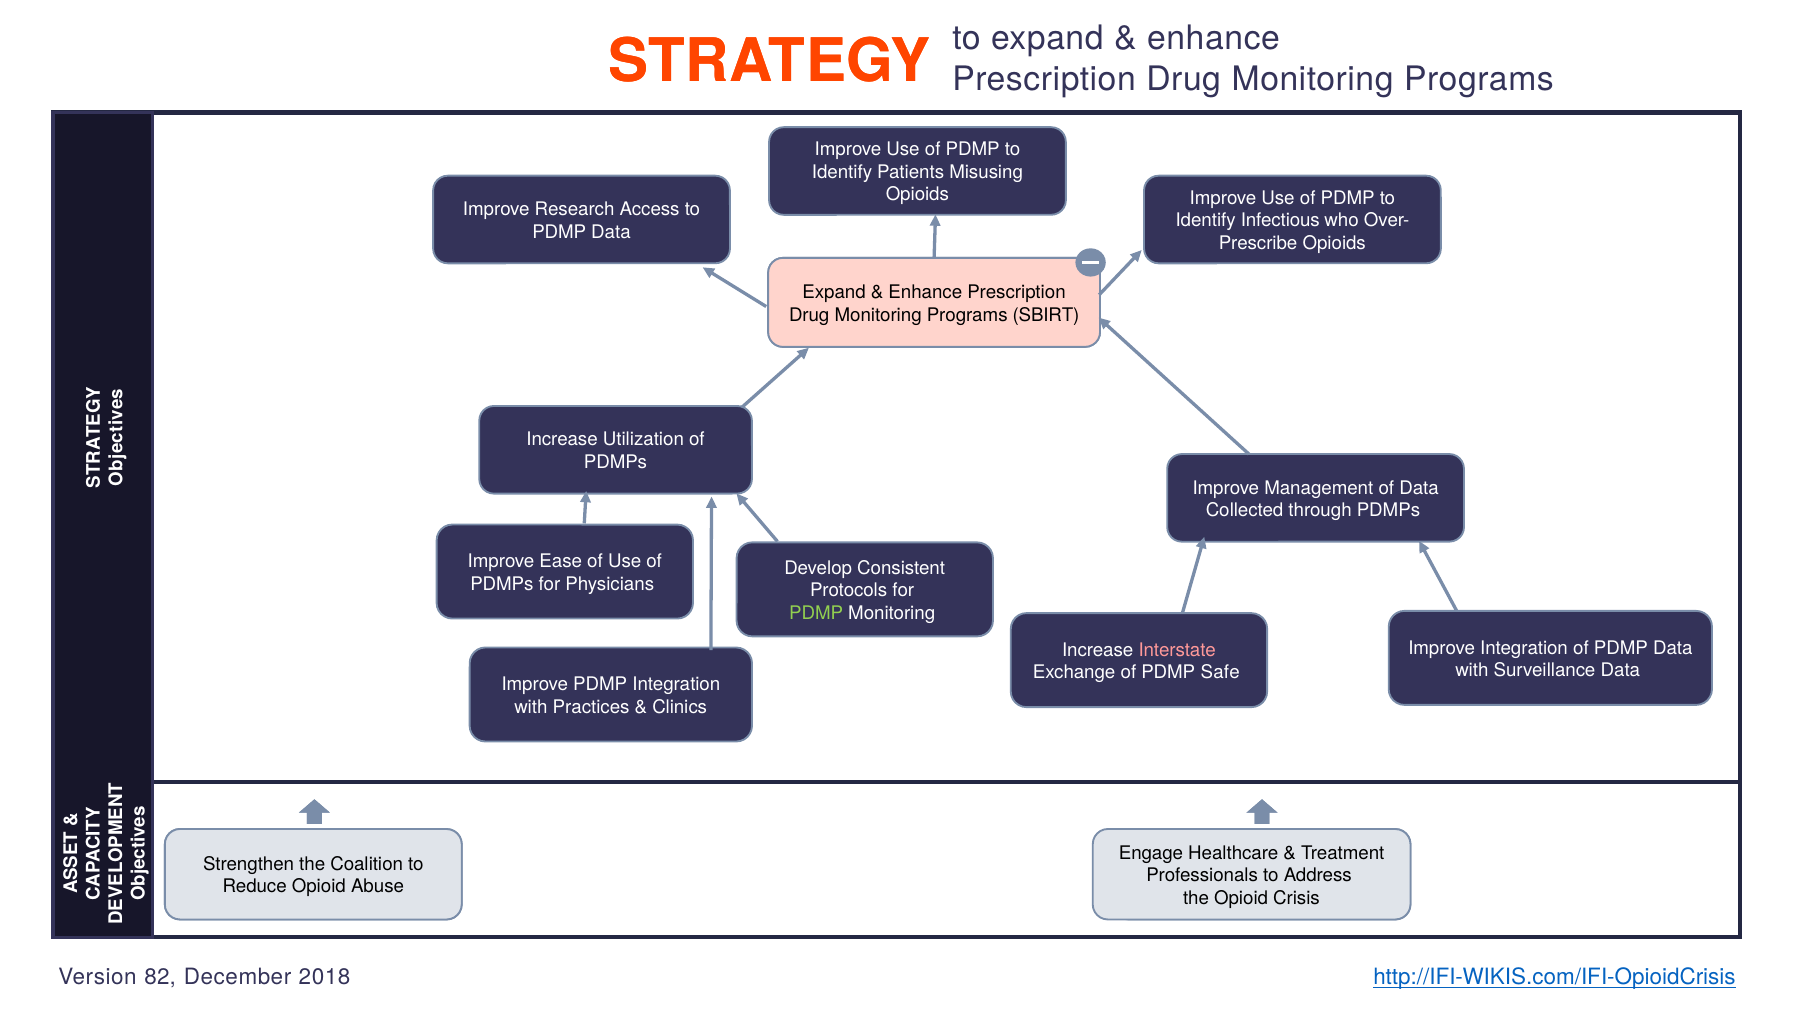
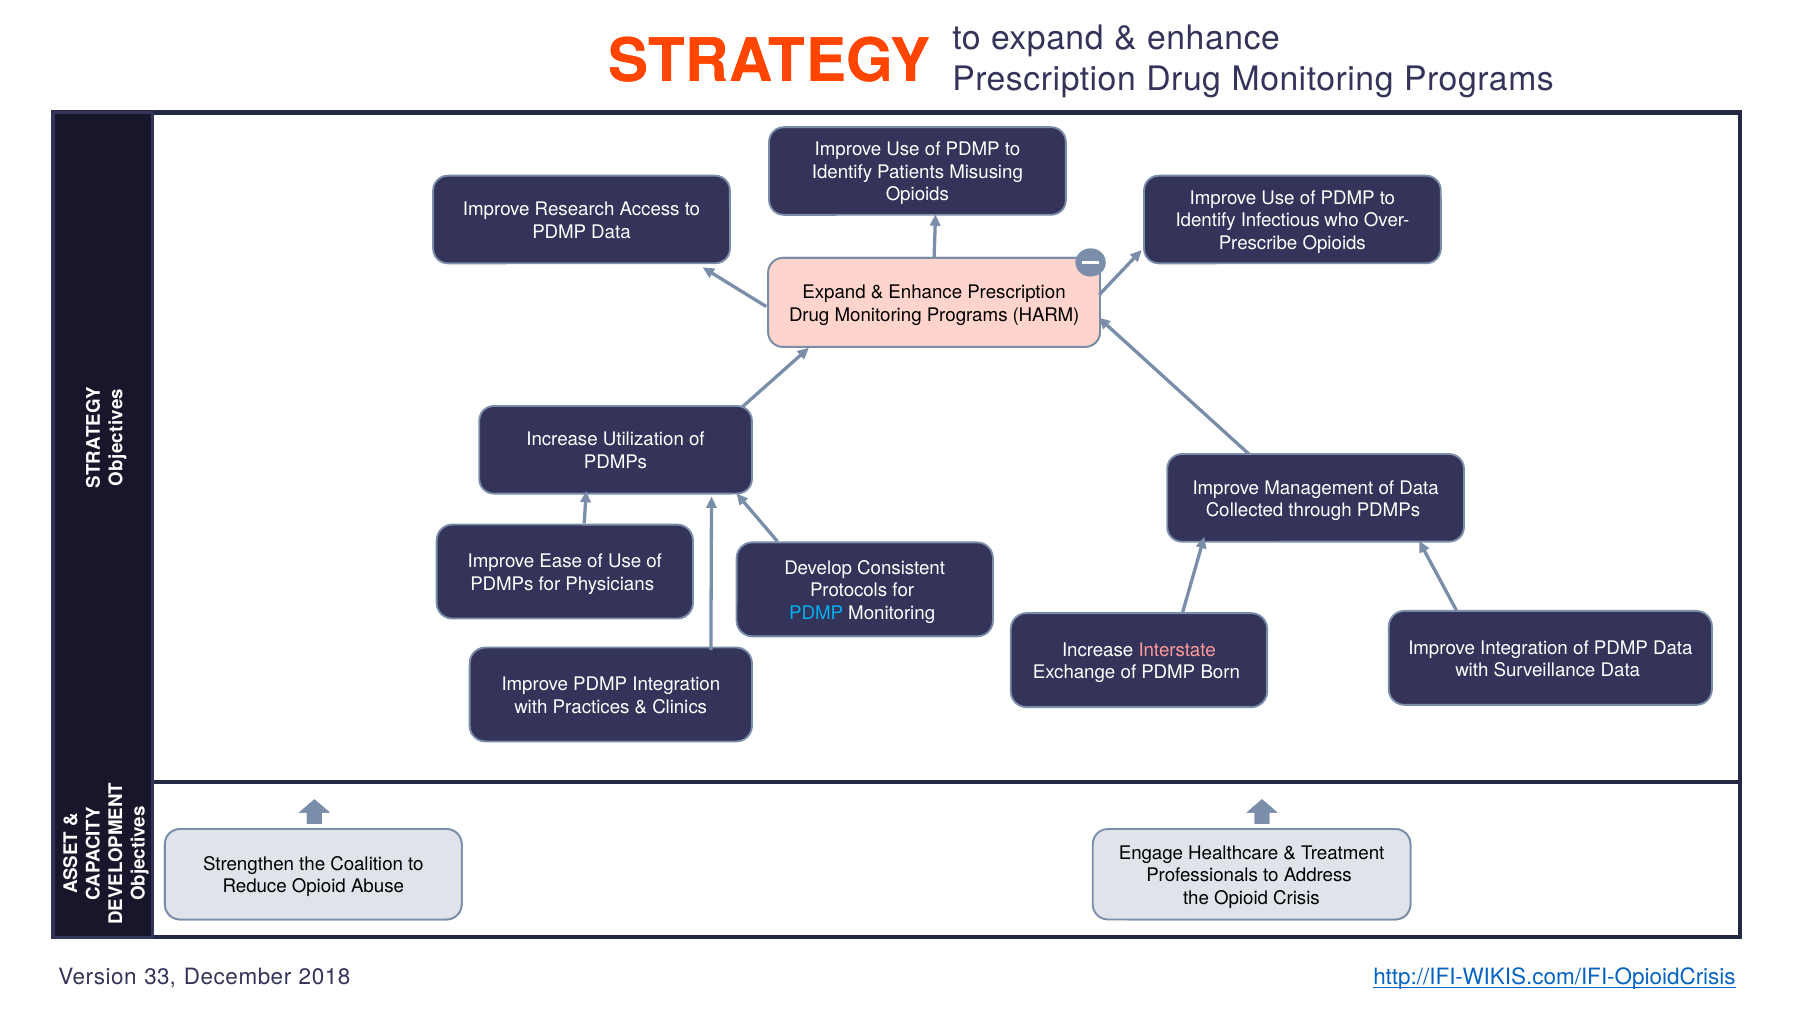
SBIRT: SBIRT -> HARM
PDMP at (816, 613) colour: light green -> light blue
Safe: Safe -> Born
82: 82 -> 33
